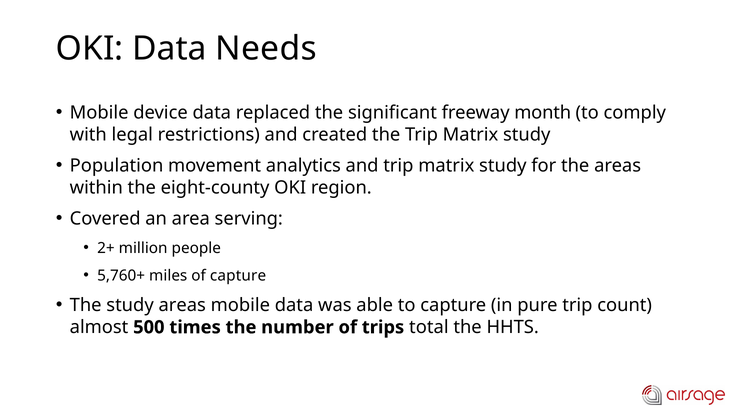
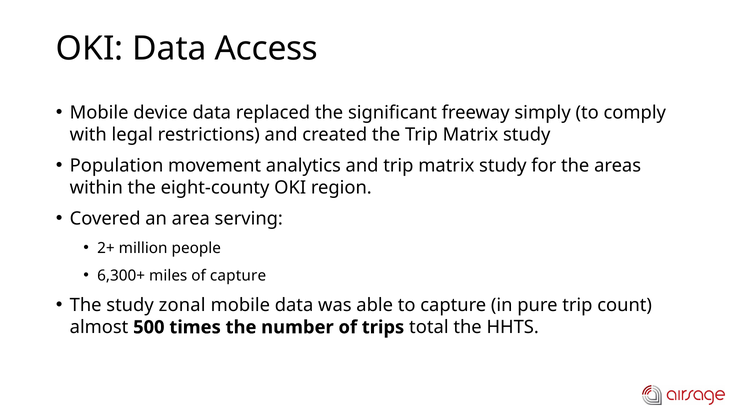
Needs: Needs -> Access
month: month -> simply
5,760+: 5,760+ -> 6,300+
study areas: areas -> zonal
